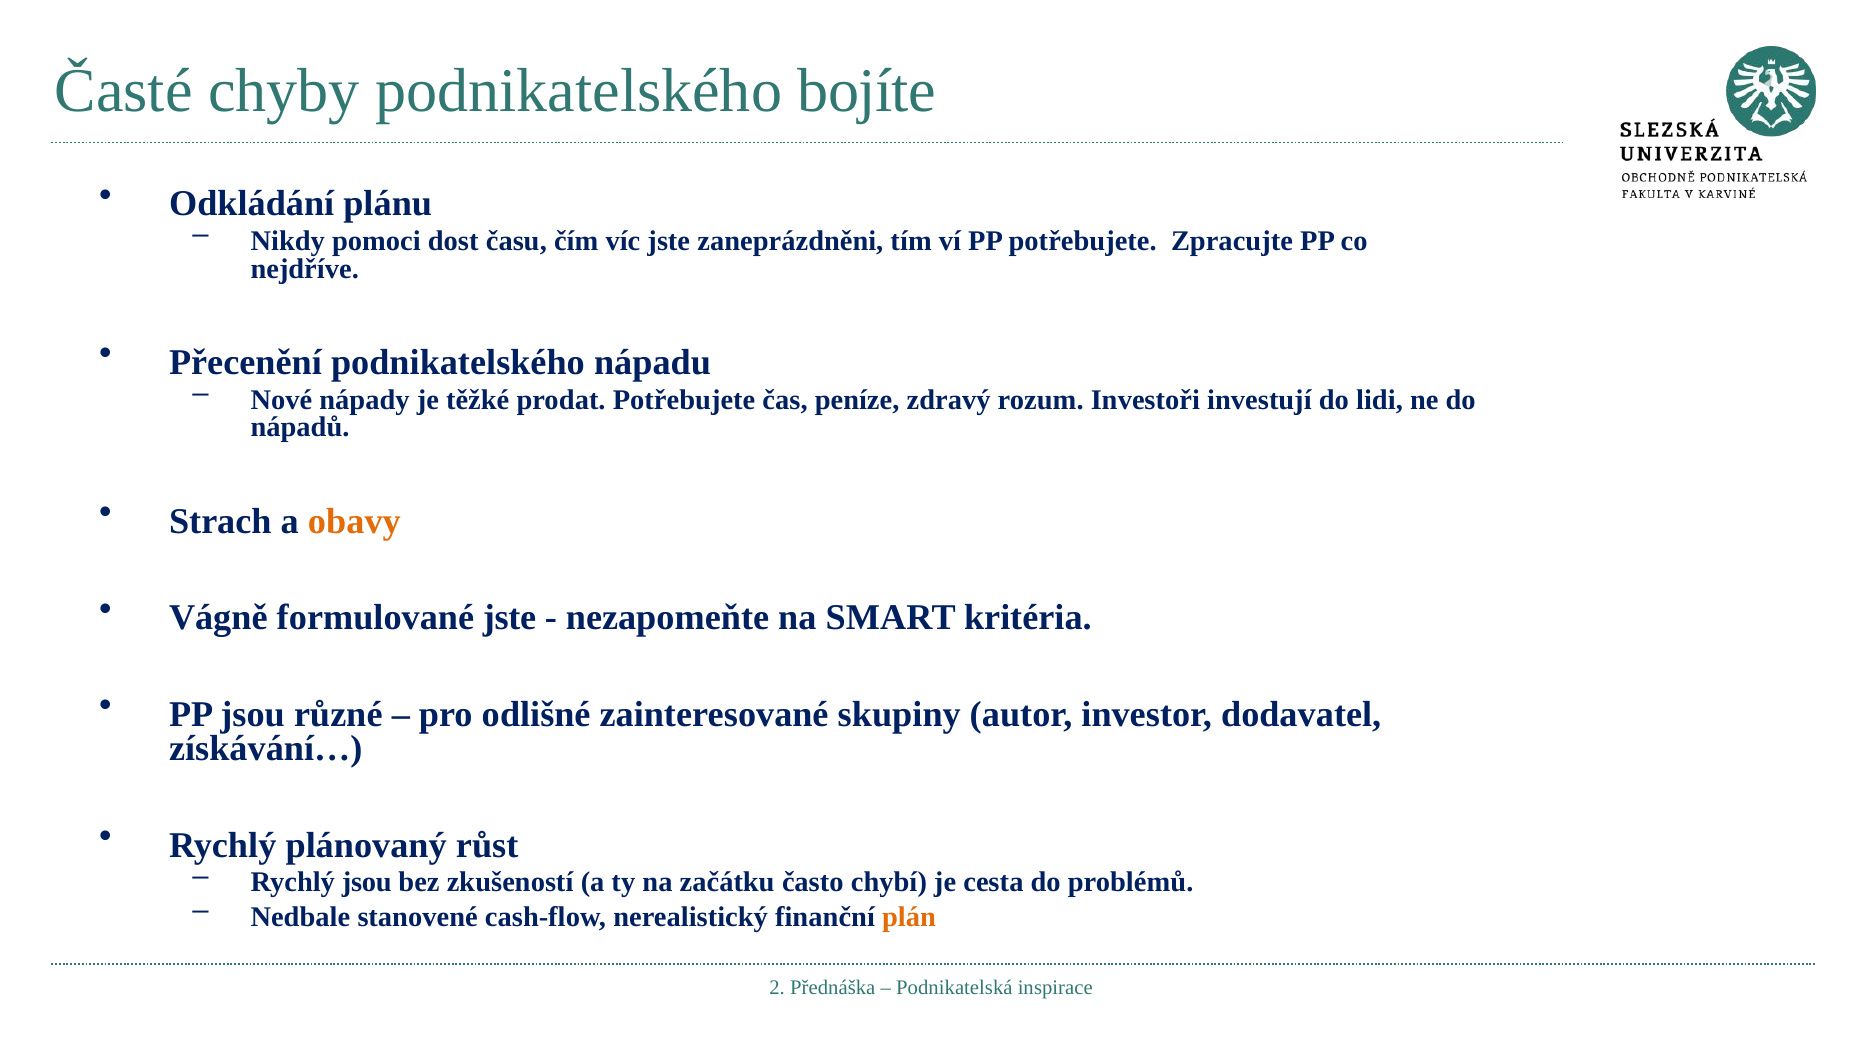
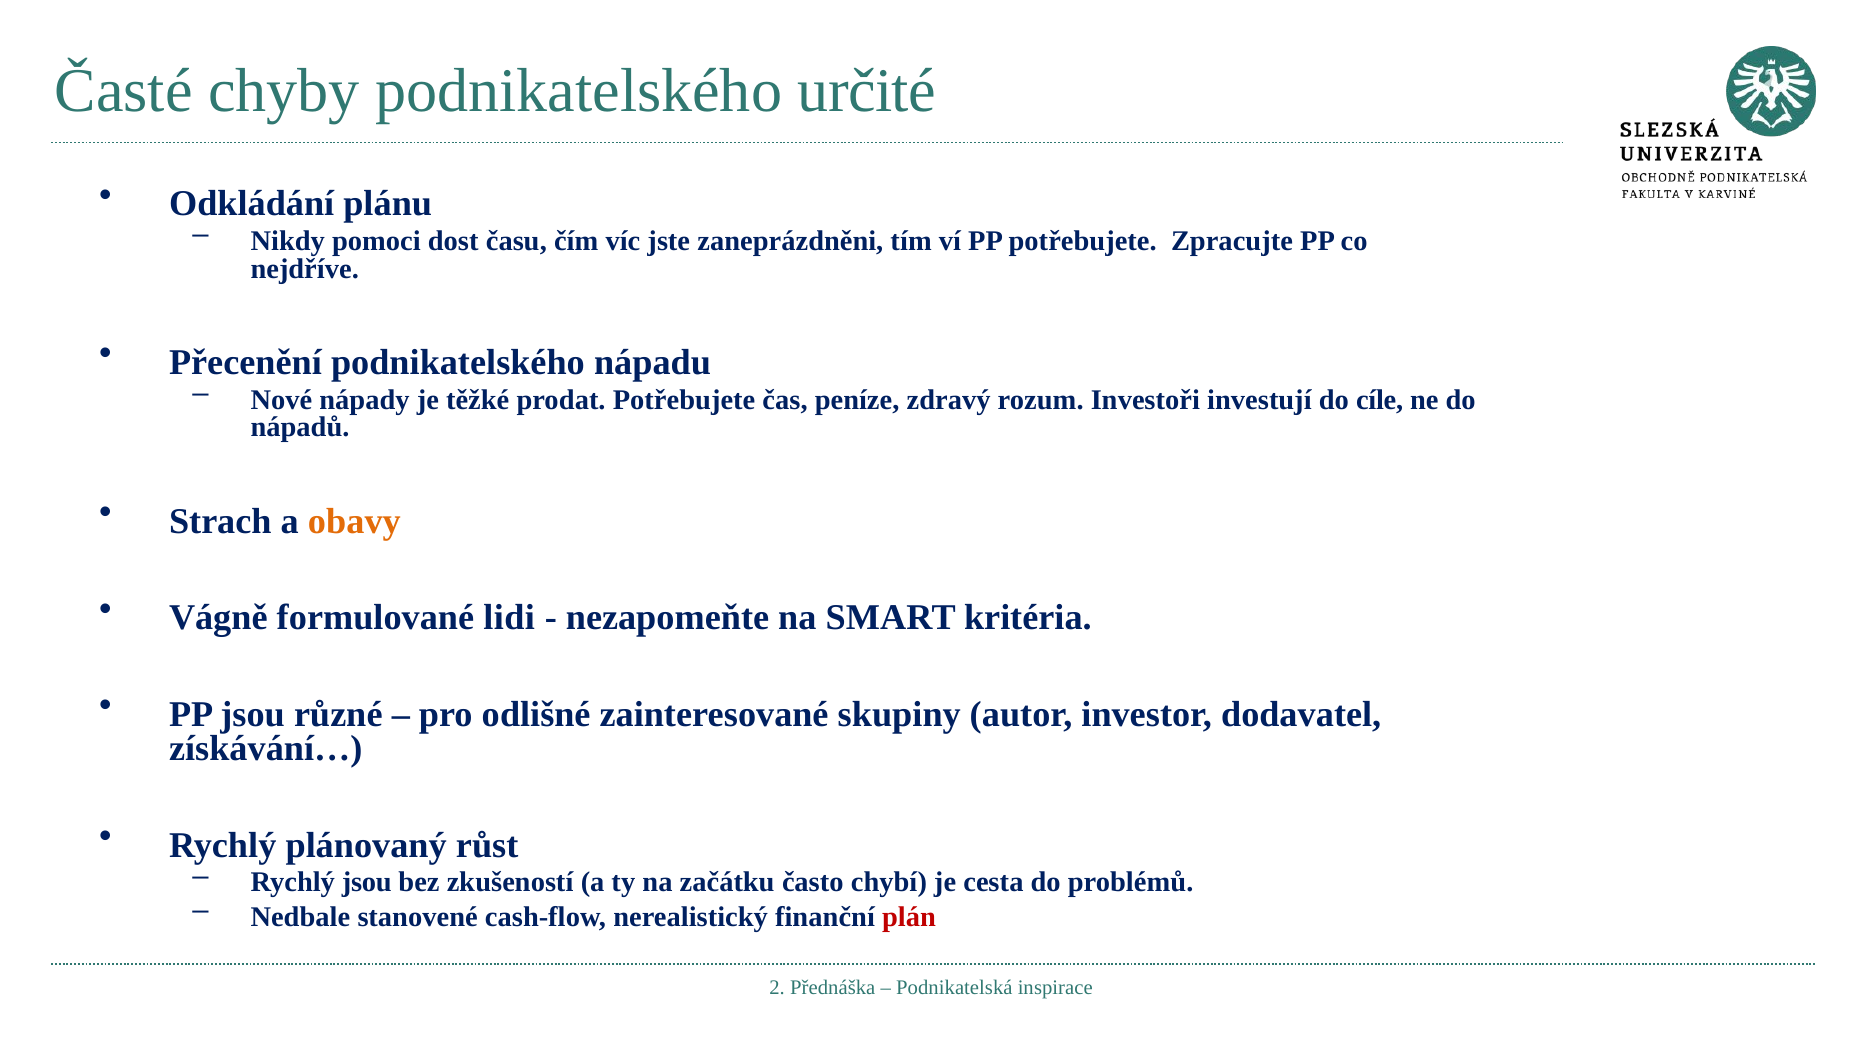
bojíte: bojíte -> určité
lidi: lidi -> cíle
formulované jste: jste -> lidi
plán colour: orange -> red
